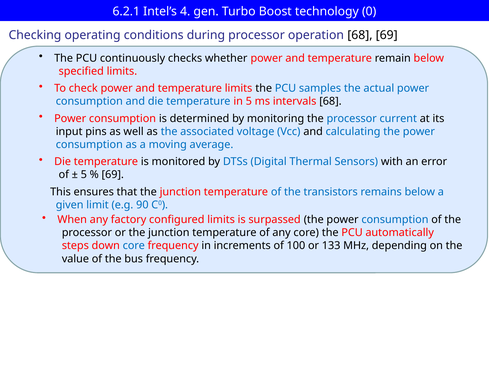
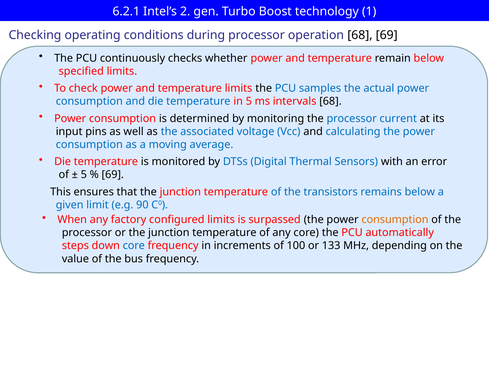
4: 4 -> 2
0: 0 -> 1
consumption at (395, 220) colour: blue -> orange
